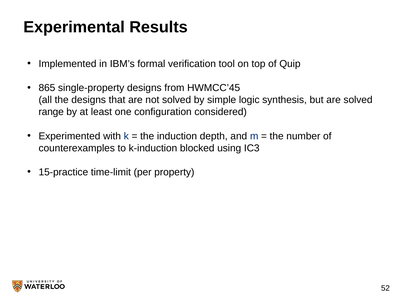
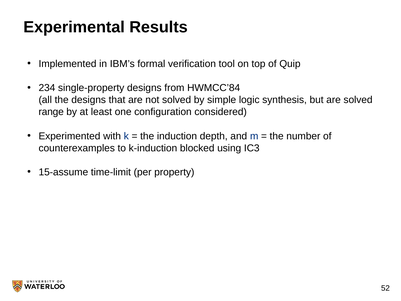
865: 865 -> 234
HWMCC’45: HWMCC’45 -> HWMCC’84
15-practice: 15-practice -> 15-assume
